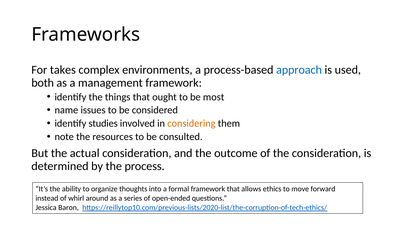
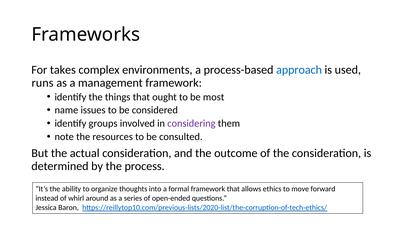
both: both -> runs
studies: studies -> groups
considering colour: orange -> purple
